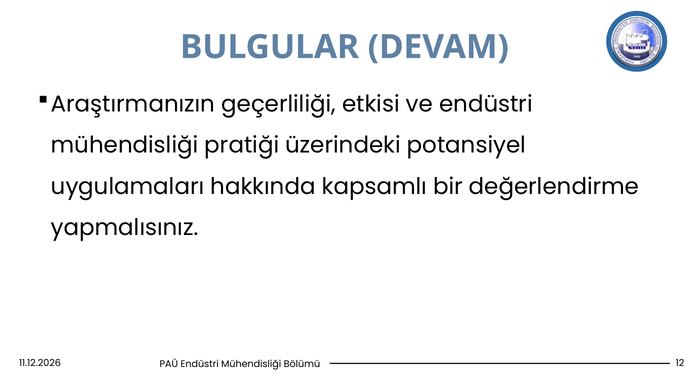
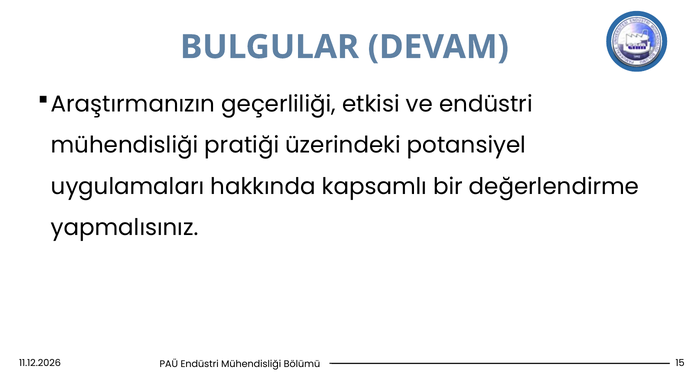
12: 12 -> 15
